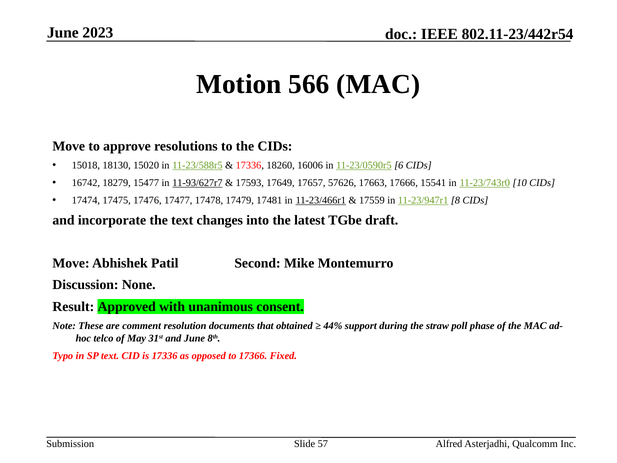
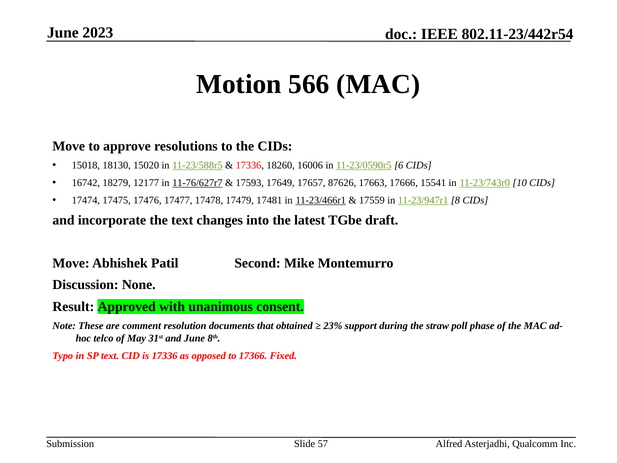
15477: 15477 -> 12177
11-93/627r7: 11-93/627r7 -> 11-76/627r7
57626: 57626 -> 87626
44%: 44% -> 23%
